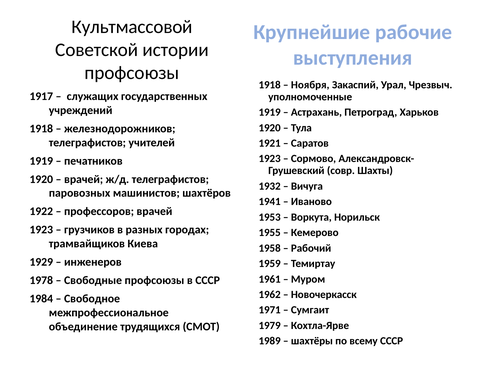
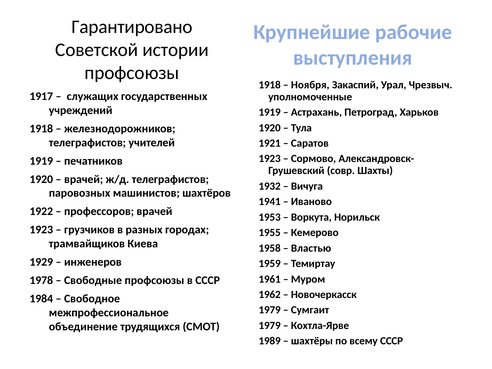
Культмассовой: Культмассовой -> Гарантировано
Рабочий: Рабочий -> Властью
1971 at (270, 310): 1971 -> 1979
